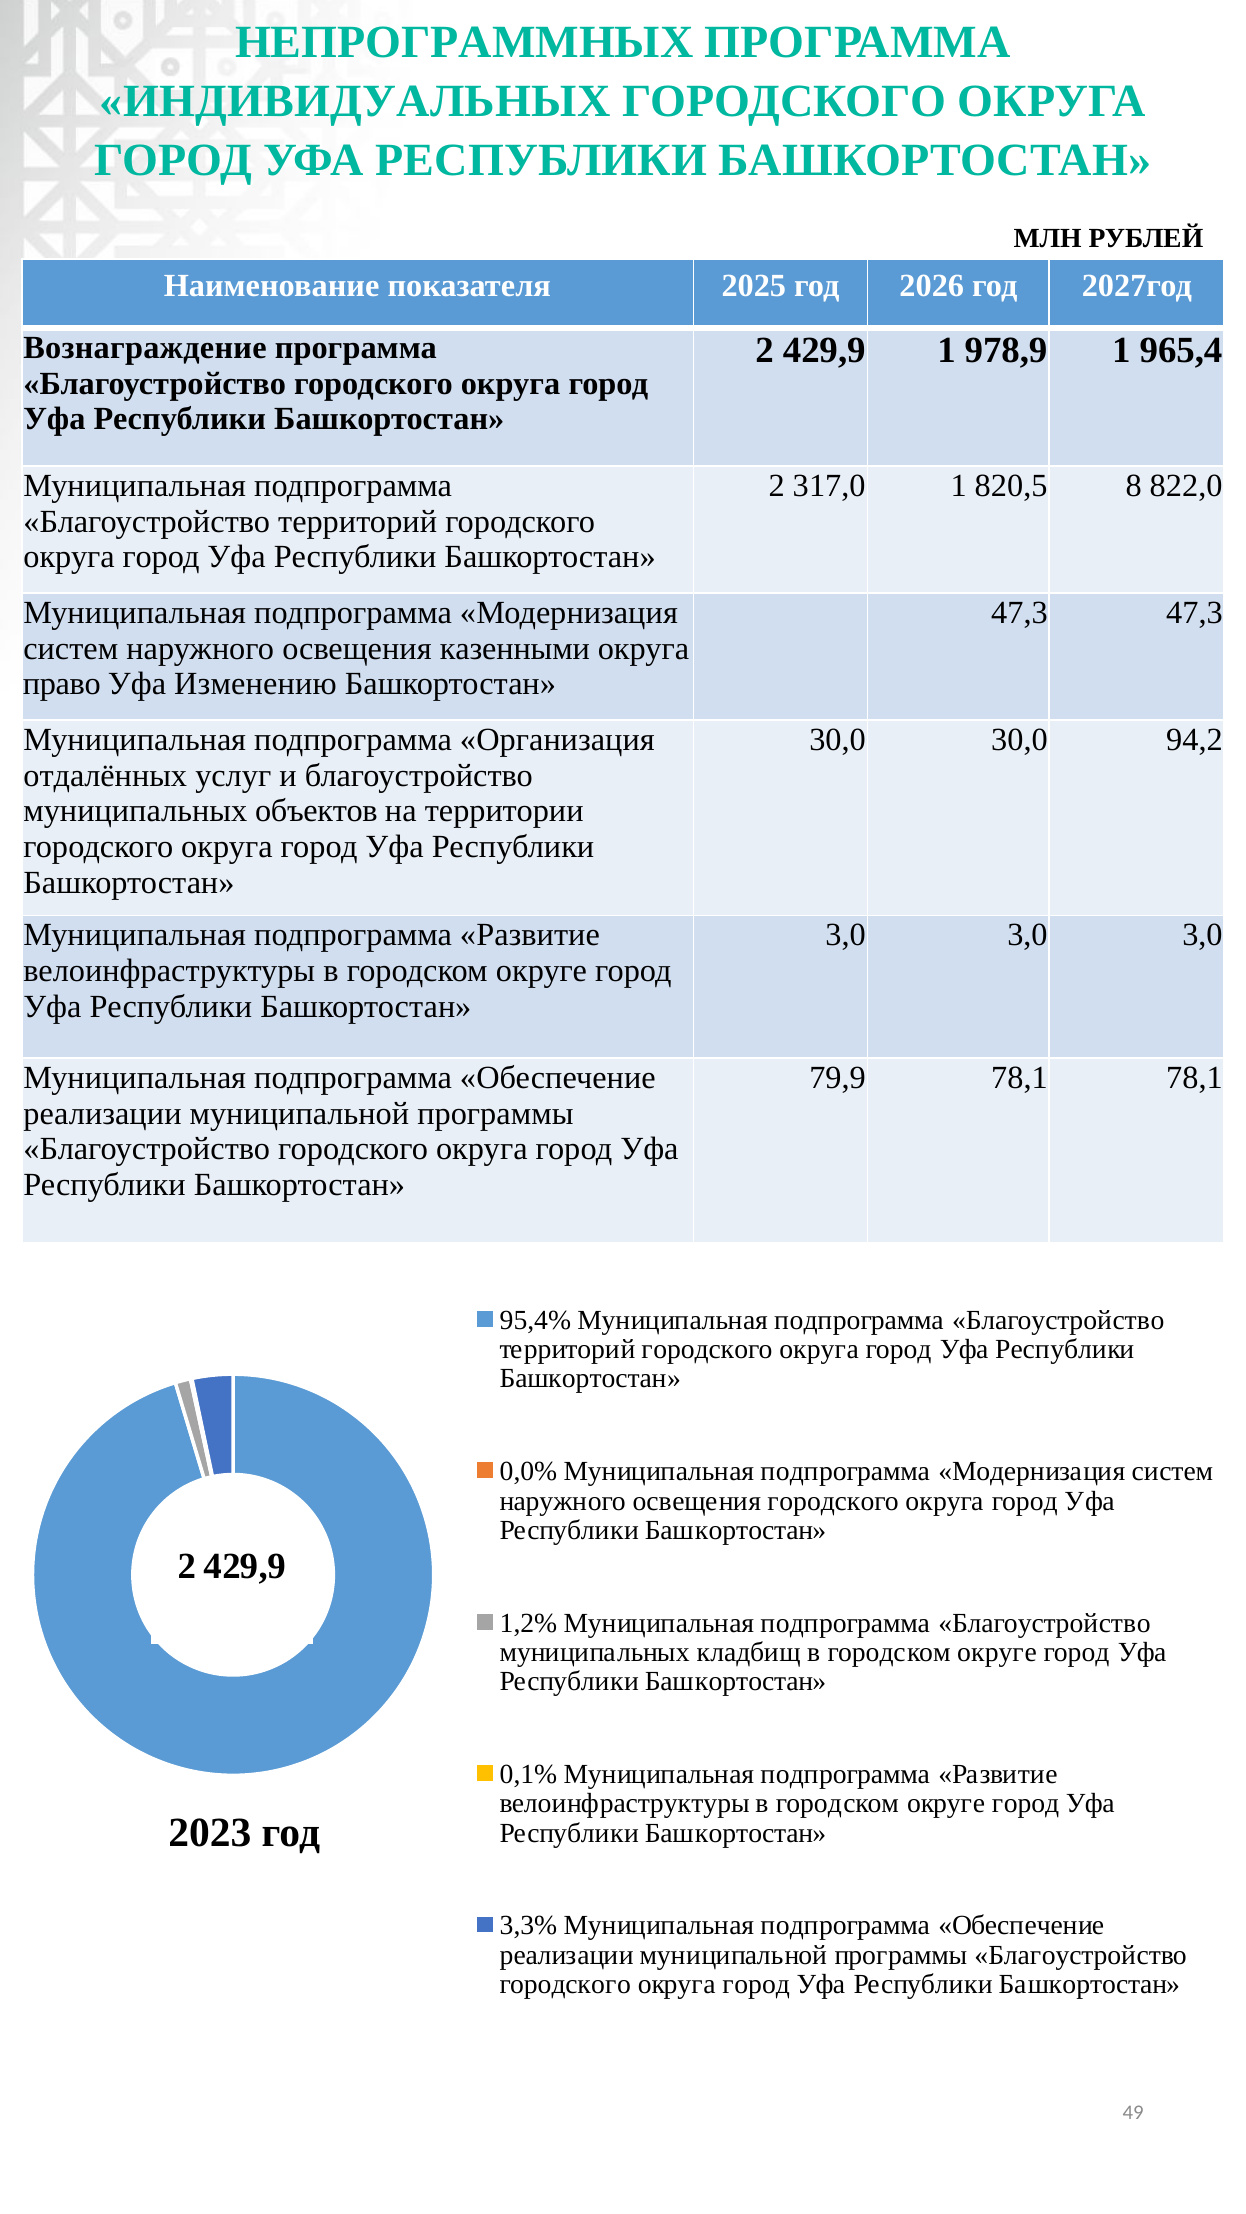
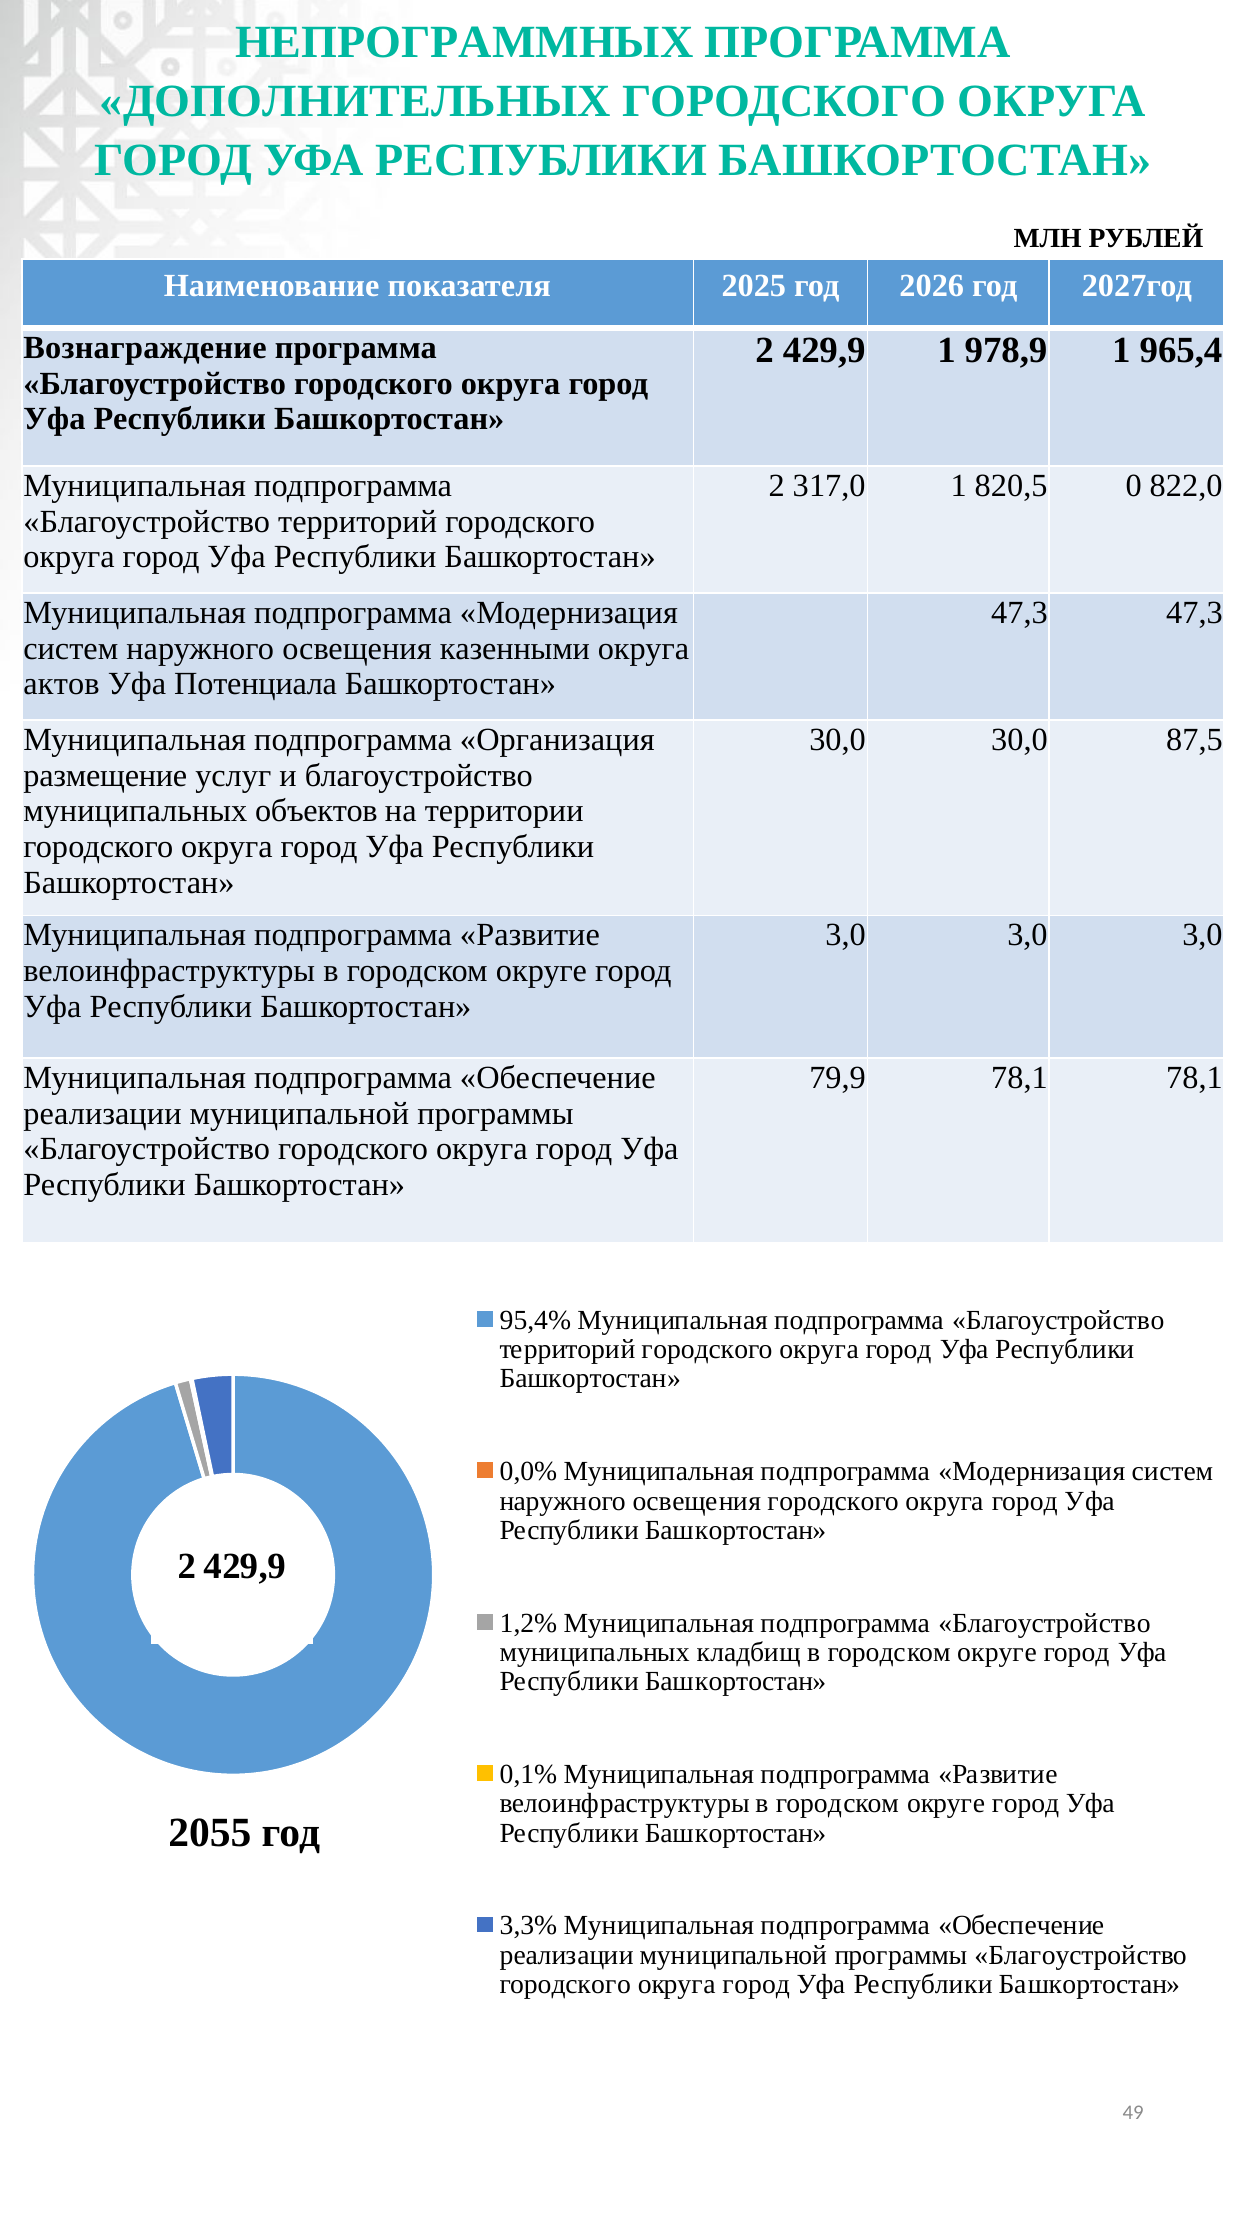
ИНДИВИДУАЛЬНЫХ: ИНДИВИДУАЛЬНЫХ -> ДОПОЛНИТЕЛЬНЫХ
8: 8 -> 0
право: право -> актов
Изменению: Изменению -> Потенциала
94,2: 94,2 -> 87,5
отдалённых: отдалённых -> размещение
2023: 2023 -> 2055
